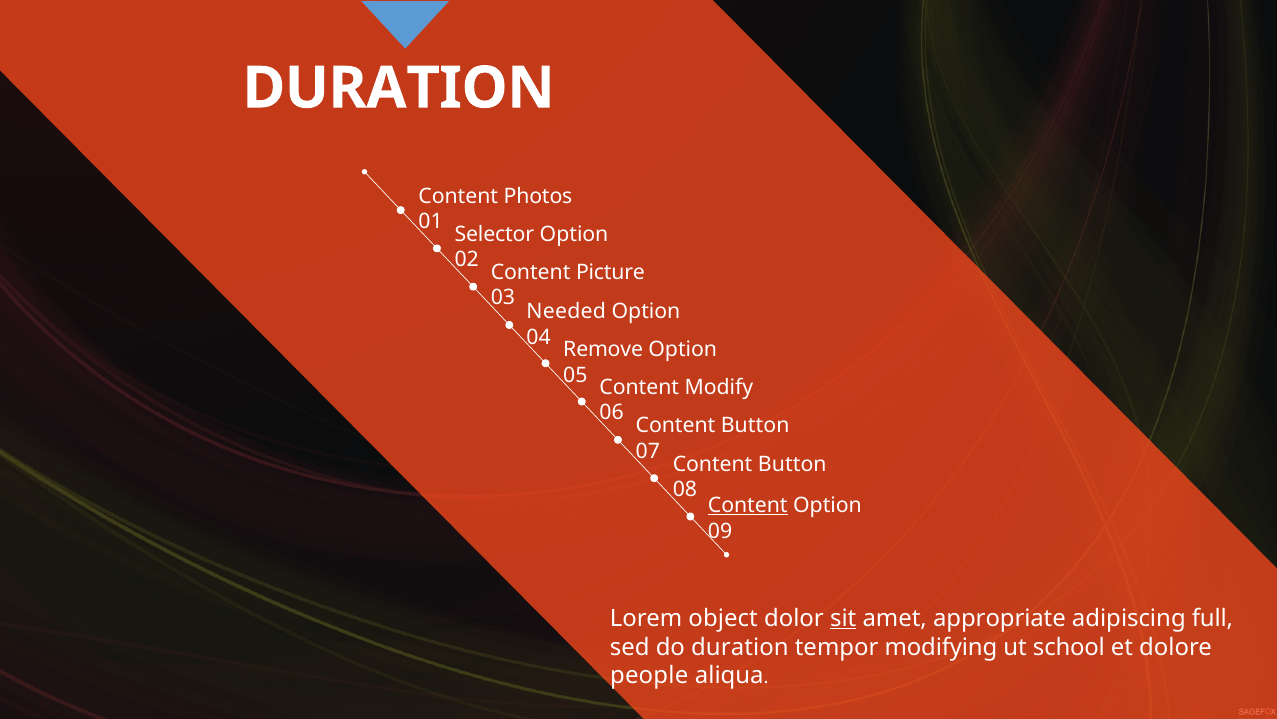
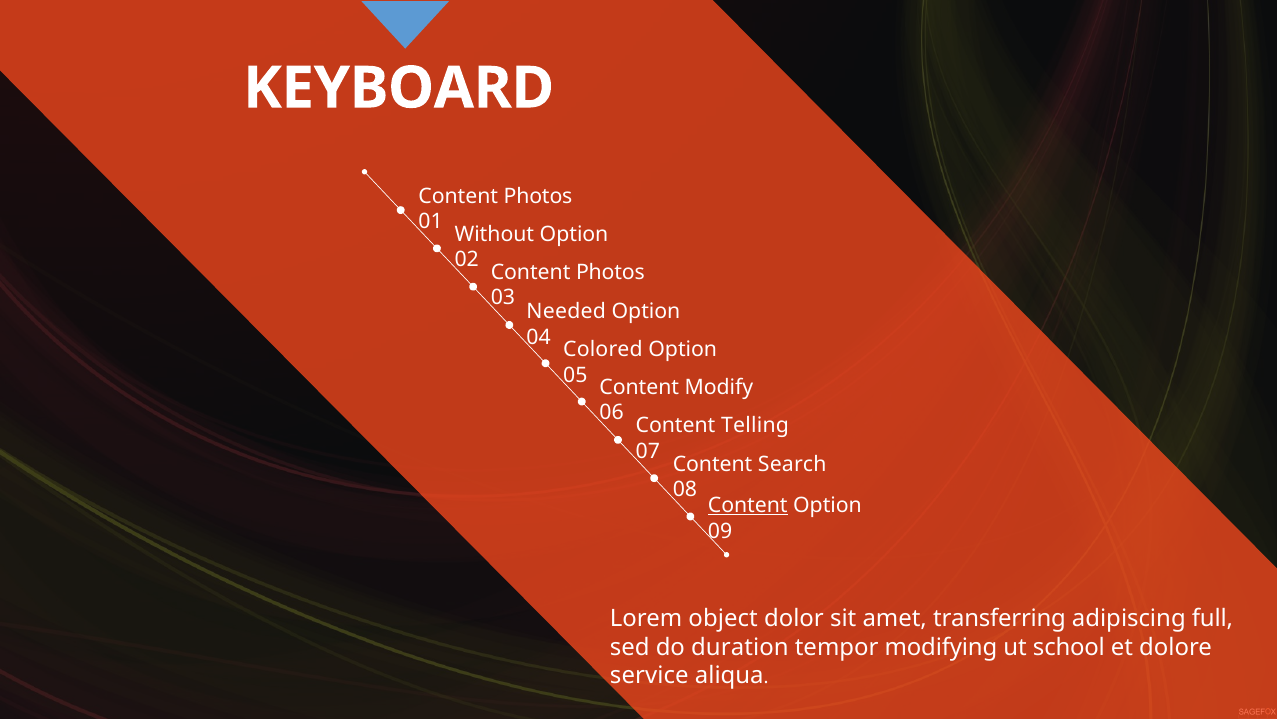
DURATION at (399, 88): DURATION -> KEYBOARD
Selector: Selector -> Without
Picture at (610, 272): Picture -> Photos
Remove: Remove -> Colored
Button at (755, 426): Button -> Telling
Button at (792, 464): Button -> Search
sit underline: present -> none
appropriate: appropriate -> transferring
people: people -> service
